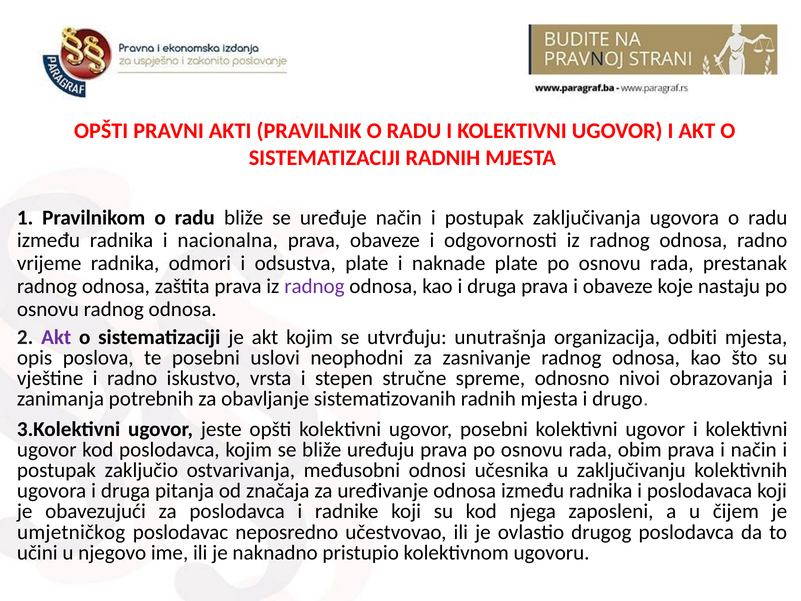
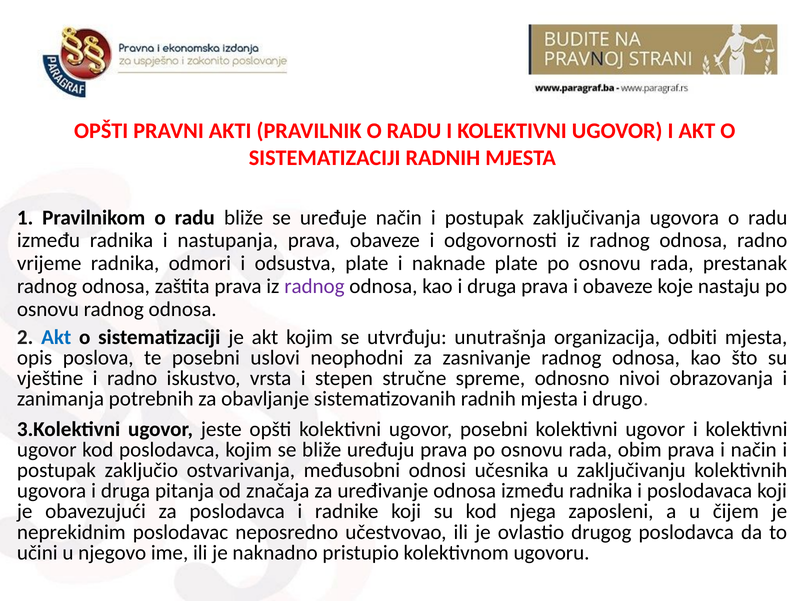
nacionalna: nacionalna -> nastupanja
Akt at (56, 337) colour: purple -> blue
umjetničkog: umjetničkog -> neprekidnim
